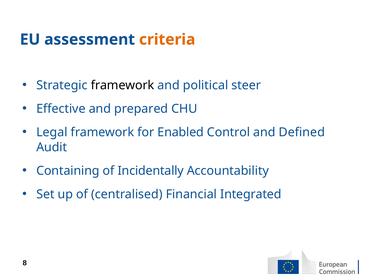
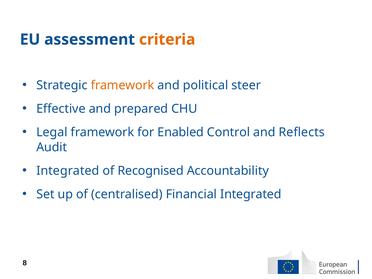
framework at (123, 85) colour: black -> orange
Defined: Defined -> Reflects
Containing at (68, 171): Containing -> Integrated
Incidentally: Incidentally -> Recognised
